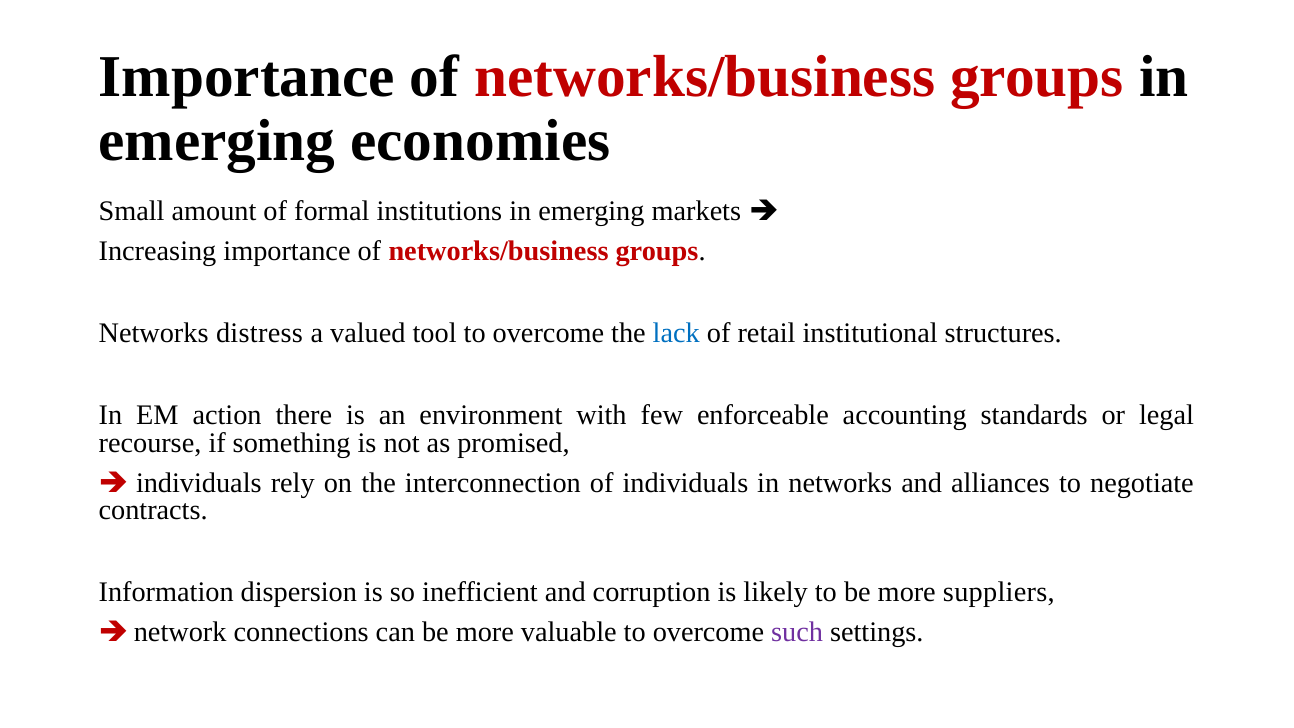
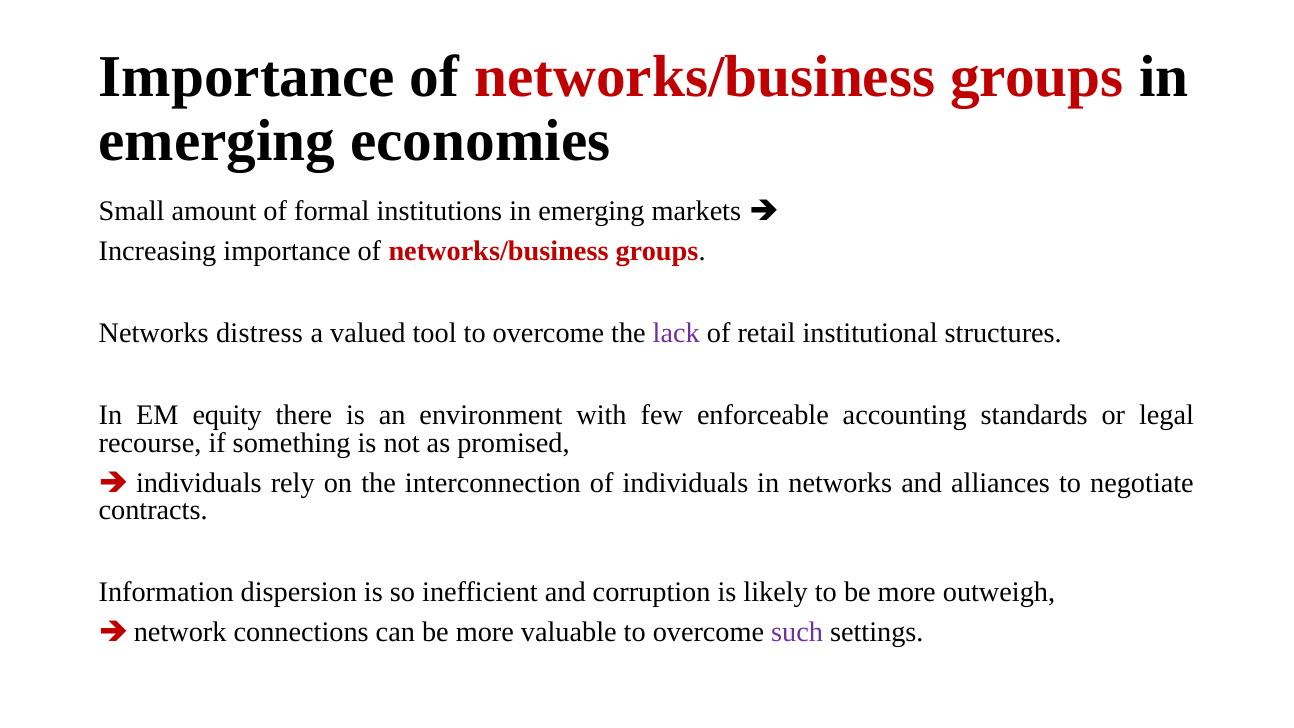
lack colour: blue -> purple
action: action -> equity
suppliers: suppliers -> outweigh
